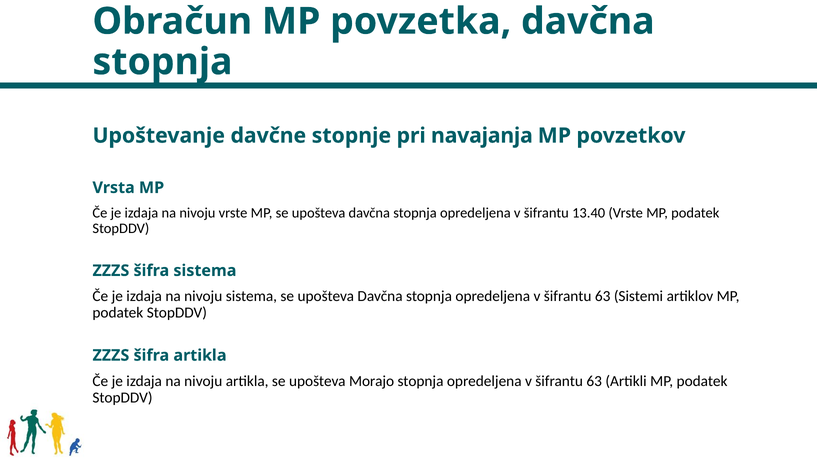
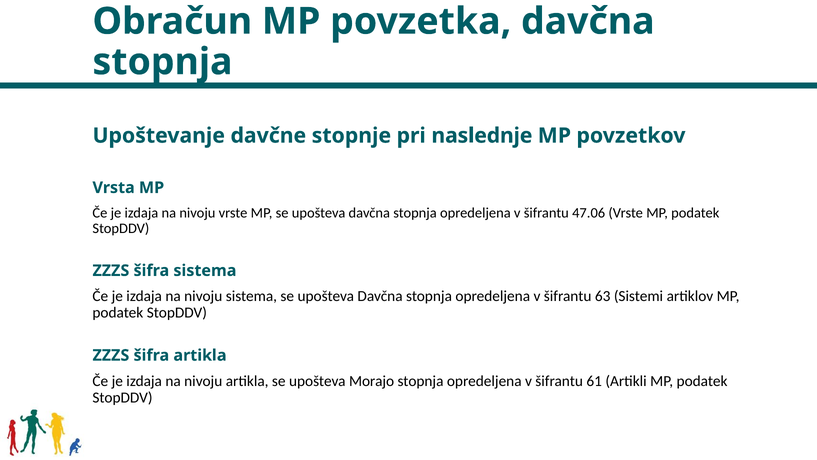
navajanja: navajanja -> naslednje
13.40: 13.40 -> 47.06
63 at (594, 381): 63 -> 61
